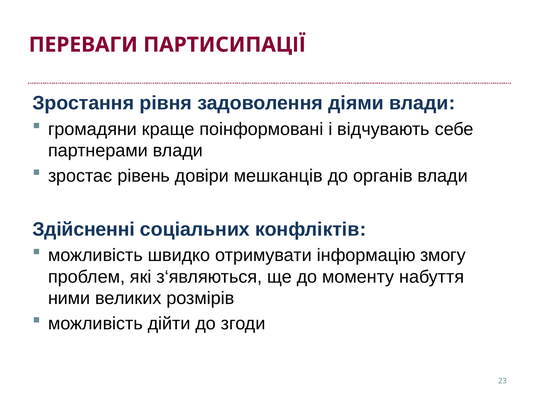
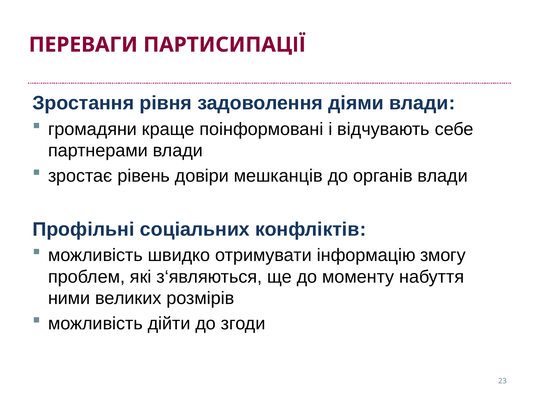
Здійсненні: Здійсненні -> Профільні
